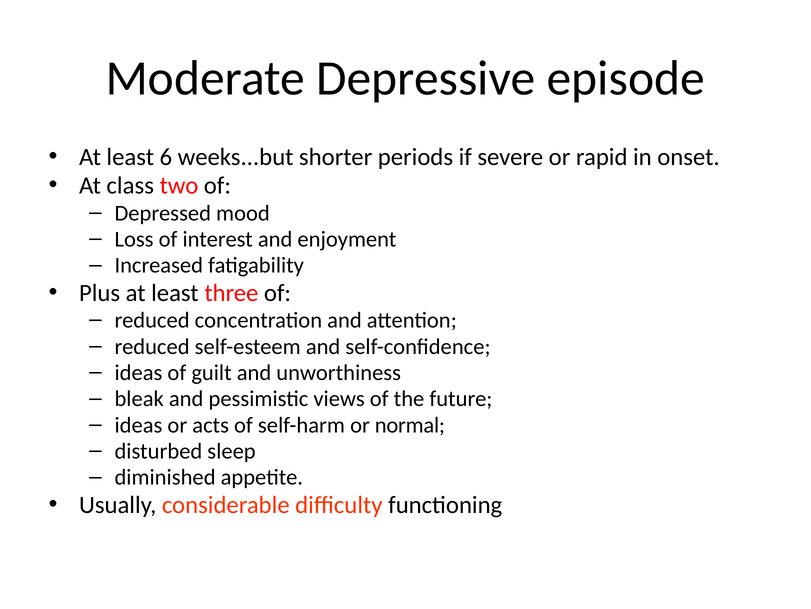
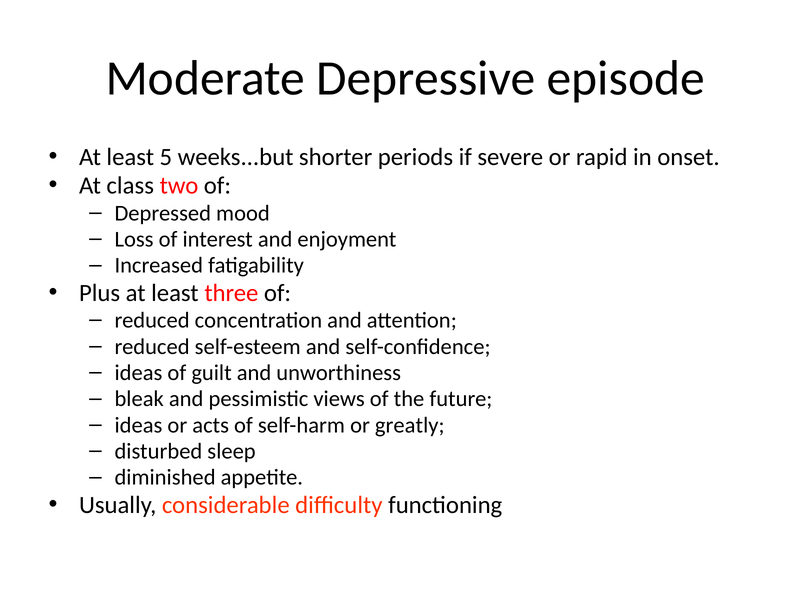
6: 6 -> 5
normal: normal -> greatly
